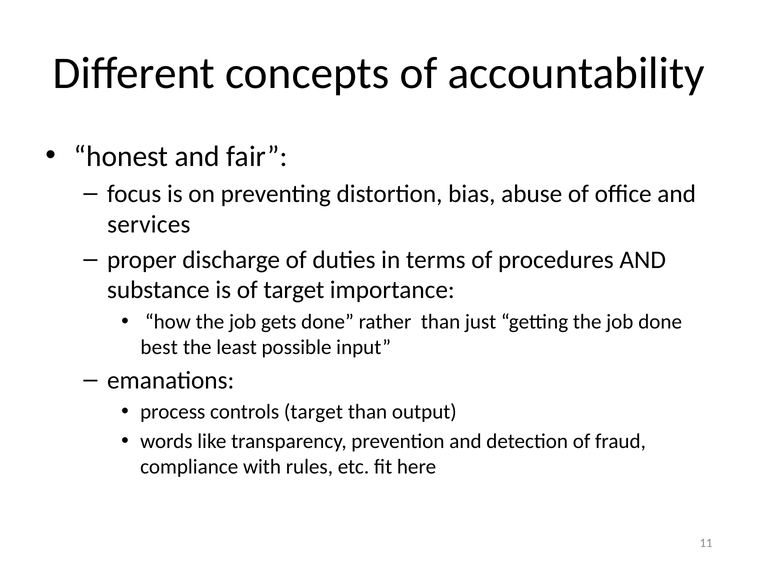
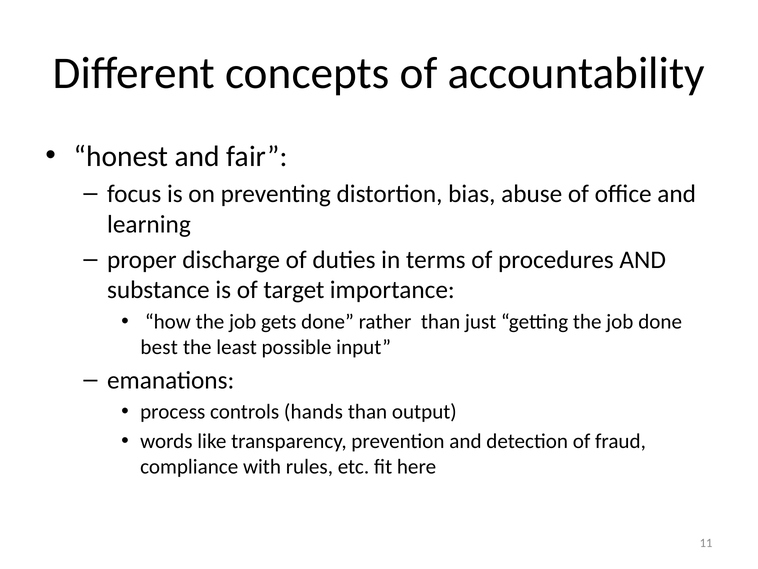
services: services -> learning
controls target: target -> hands
